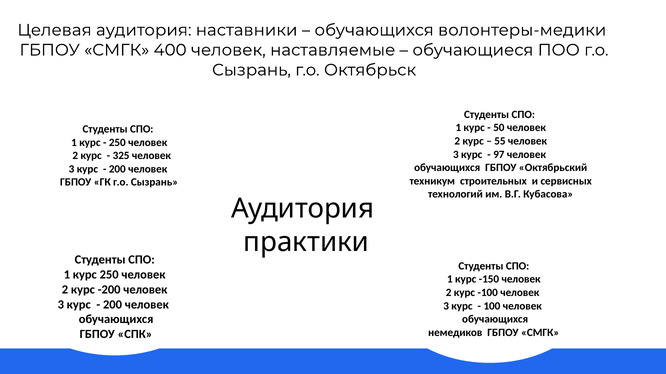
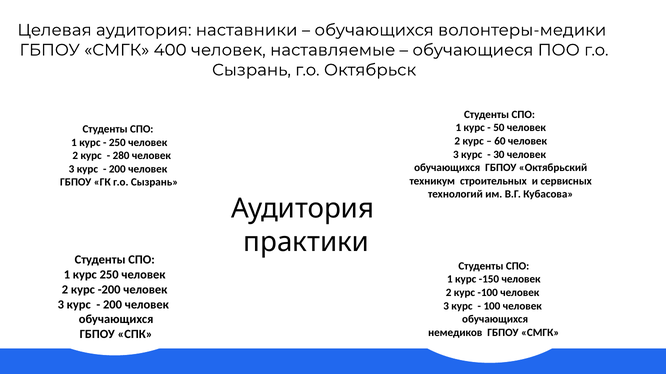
55: 55 -> 60
97: 97 -> 30
325: 325 -> 280
